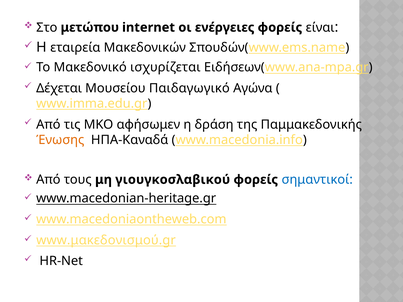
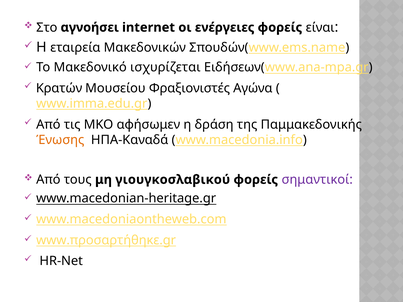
μετώπου: μετώπου -> αγνοήσει
Δέχεται: Δέχεται -> Κρατών
Παιδαγωγικό: Παιδαγωγικό -> Φραξιονιστές
σημαντικοί colour: blue -> purple
www.μακεδονισμού.gr: www.μακεδονισμού.gr -> www.προσαρτήθηκε.gr
